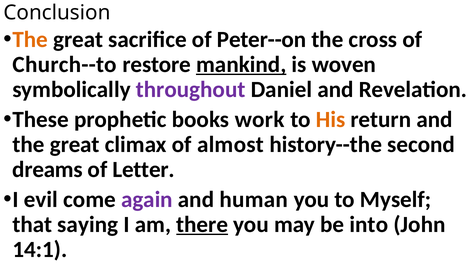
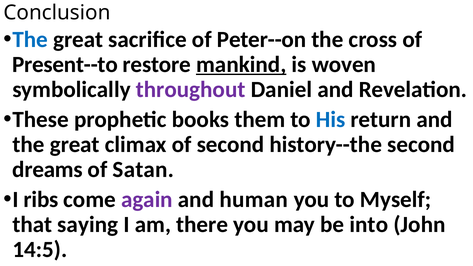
The at (30, 39) colour: orange -> blue
Church--to: Church--to -> Present--to
work: work -> them
His colour: orange -> blue
of almost: almost -> second
Letter: Letter -> Satan
evil: evil -> ribs
there underline: present -> none
14:1: 14:1 -> 14:5
